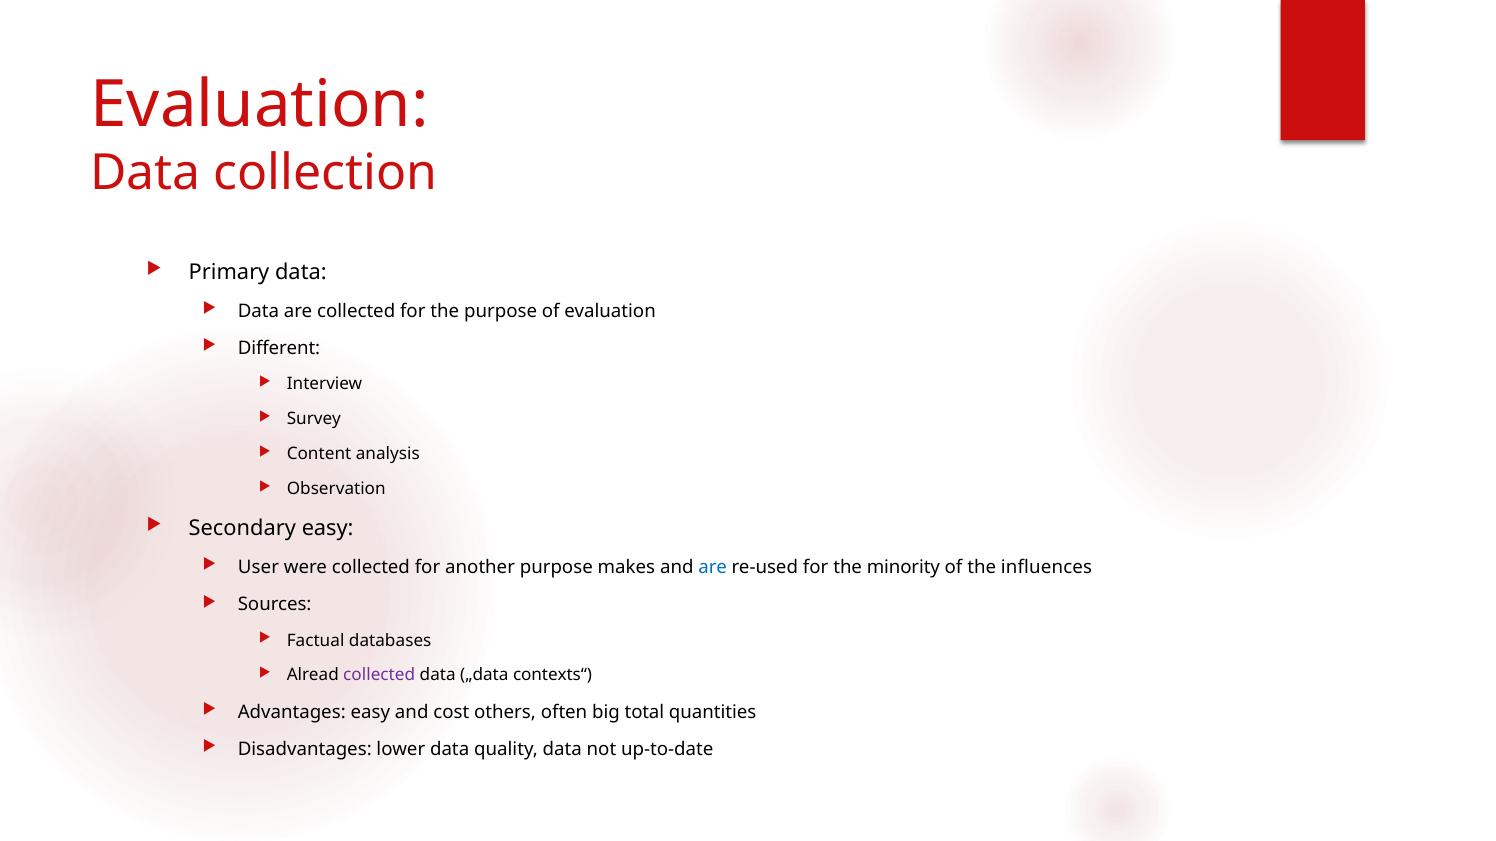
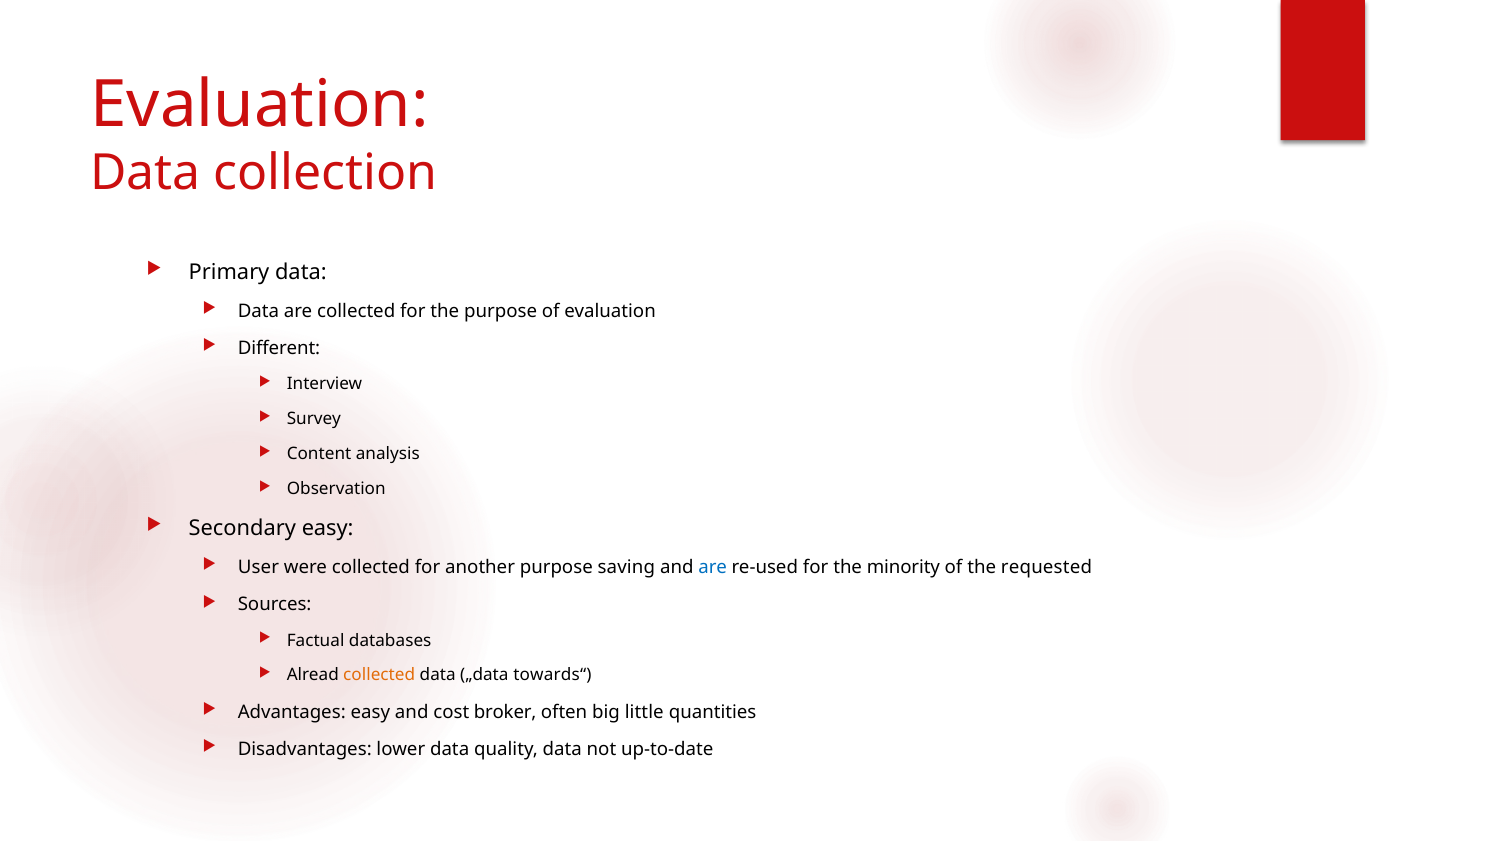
makes: makes -> saving
influences: influences -> requested
collected at (379, 676) colour: purple -> orange
contexts“: contexts“ -> towards“
others: others -> broker
total: total -> little
